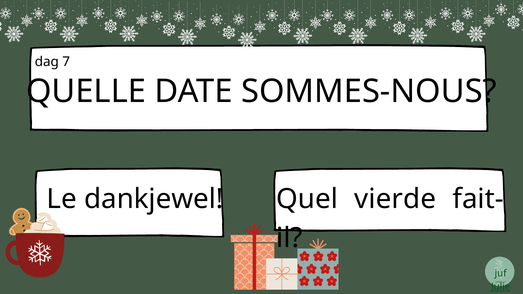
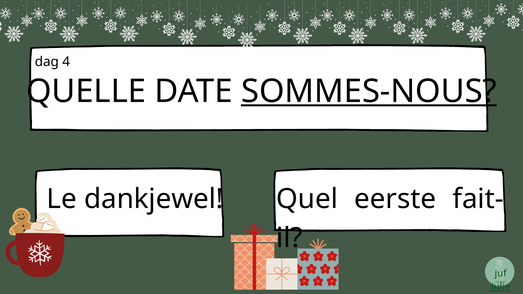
7: 7 -> 4
SOMMES-NOUS underline: none -> present
vierde: vierde -> eerste
